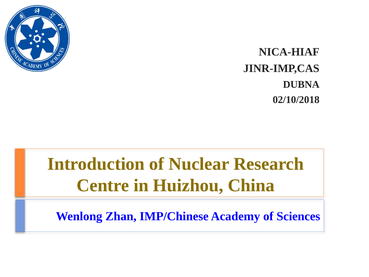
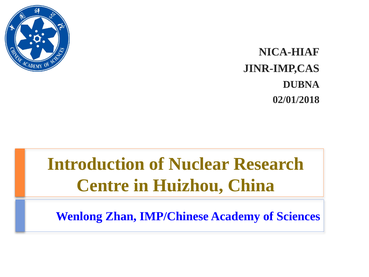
02/10/2018: 02/10/2018 -> 02/01/2018
